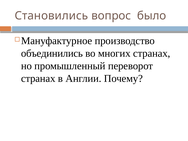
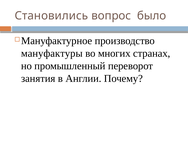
объединились: объединились -> мануфактуры
странах at (38, 78): странах -> занятия
